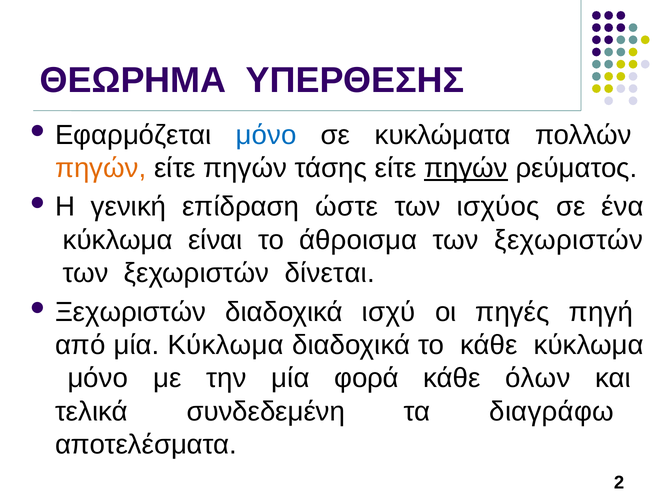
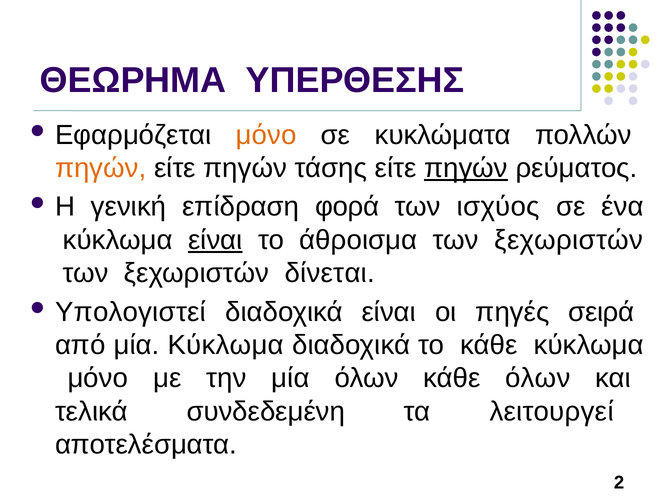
μόνο at (266, 135) colour: blue -> orange
ώστε: ώστε -> φορά
είναι at (215, 240) underline: none -> present
Ξεχωριστών at (131, 312): Ξεχωριστών -> Υπολογιστεί
διαδοχικά ισχύ: ισχύ -> είναι
πηγή: πηγή -> σειρά
μία φορά: φορά -> όλων
διαγράφω: διαγράφω -> λειτουργεί
